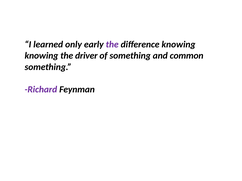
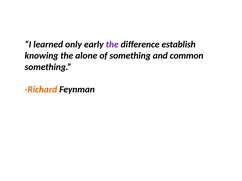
difference knowing: knowing -> establish
driver: driver -> alone
Richard colour: purple -> orange
